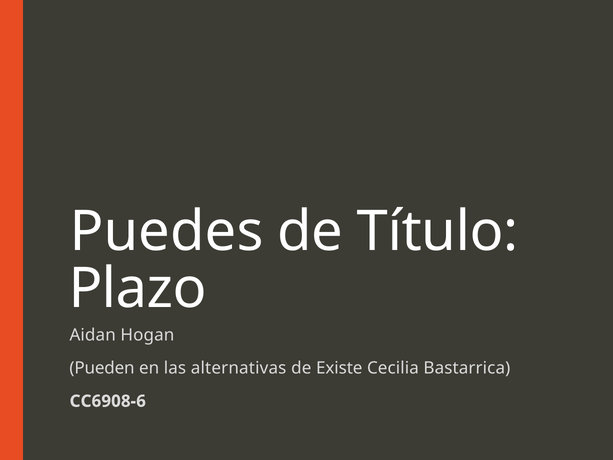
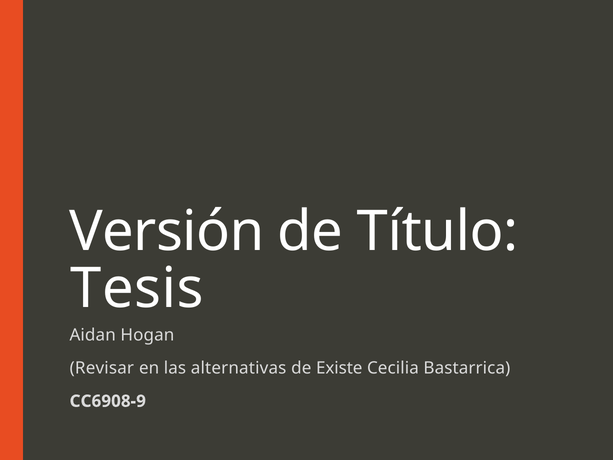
Puedes: Puedes -> Versión
Plazo: Plazo -> Tesis
Pueden: Pueden -> Revisar
CC6908-6: CC6908-6 -> CC6908-9
